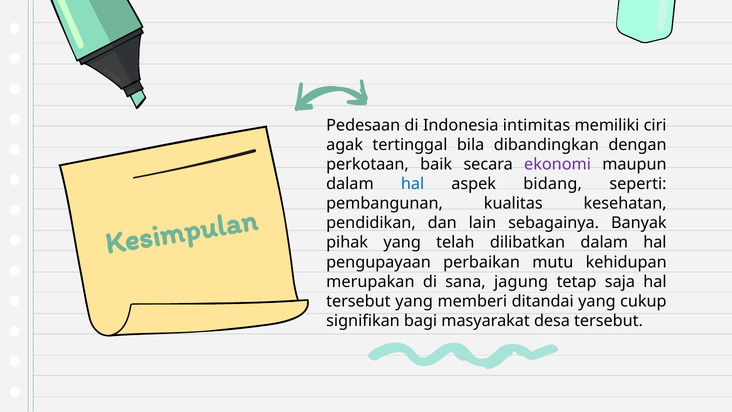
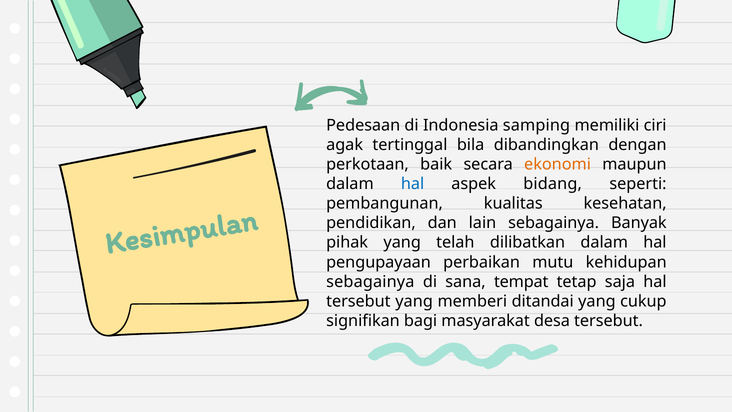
intimitas: intimitas -> samping
ekonomi colour: purple -> orange
merupakan at (370, 282): merupakan -> sebagainya
jagung: jagung -> tempat
